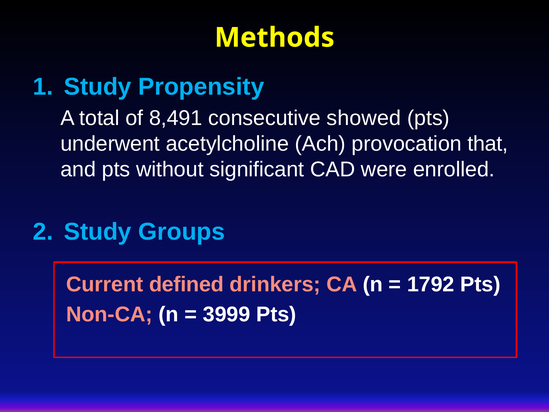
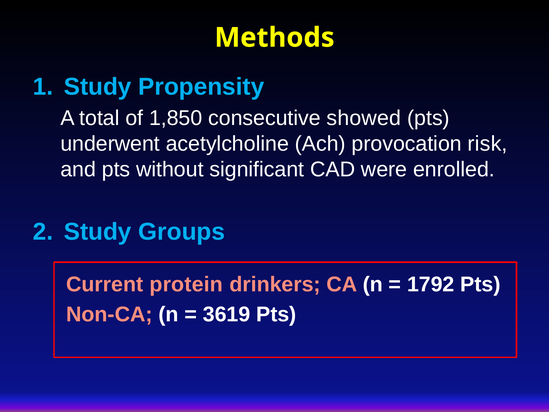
8,491: 8,491 -> 1,850
that: that -> risk
defined: defined -> protein
3999: 3999 -> 3619
